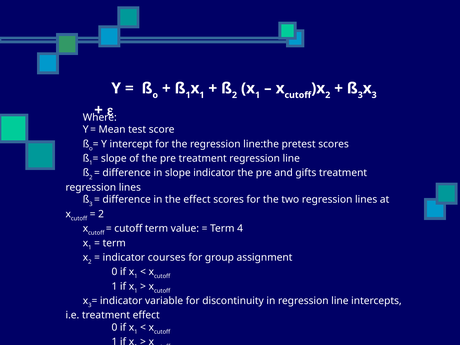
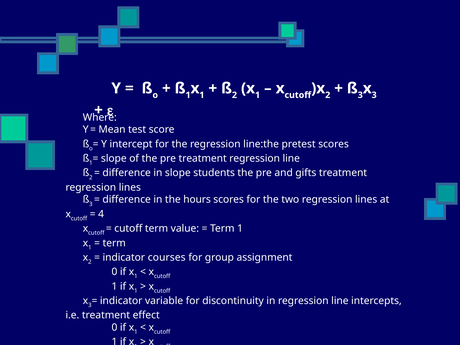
slope indicator: indicator -> students
the effect: effect -> hours
2 at (101, 214): 2 -> 4
Term 4: 4 -> 1
